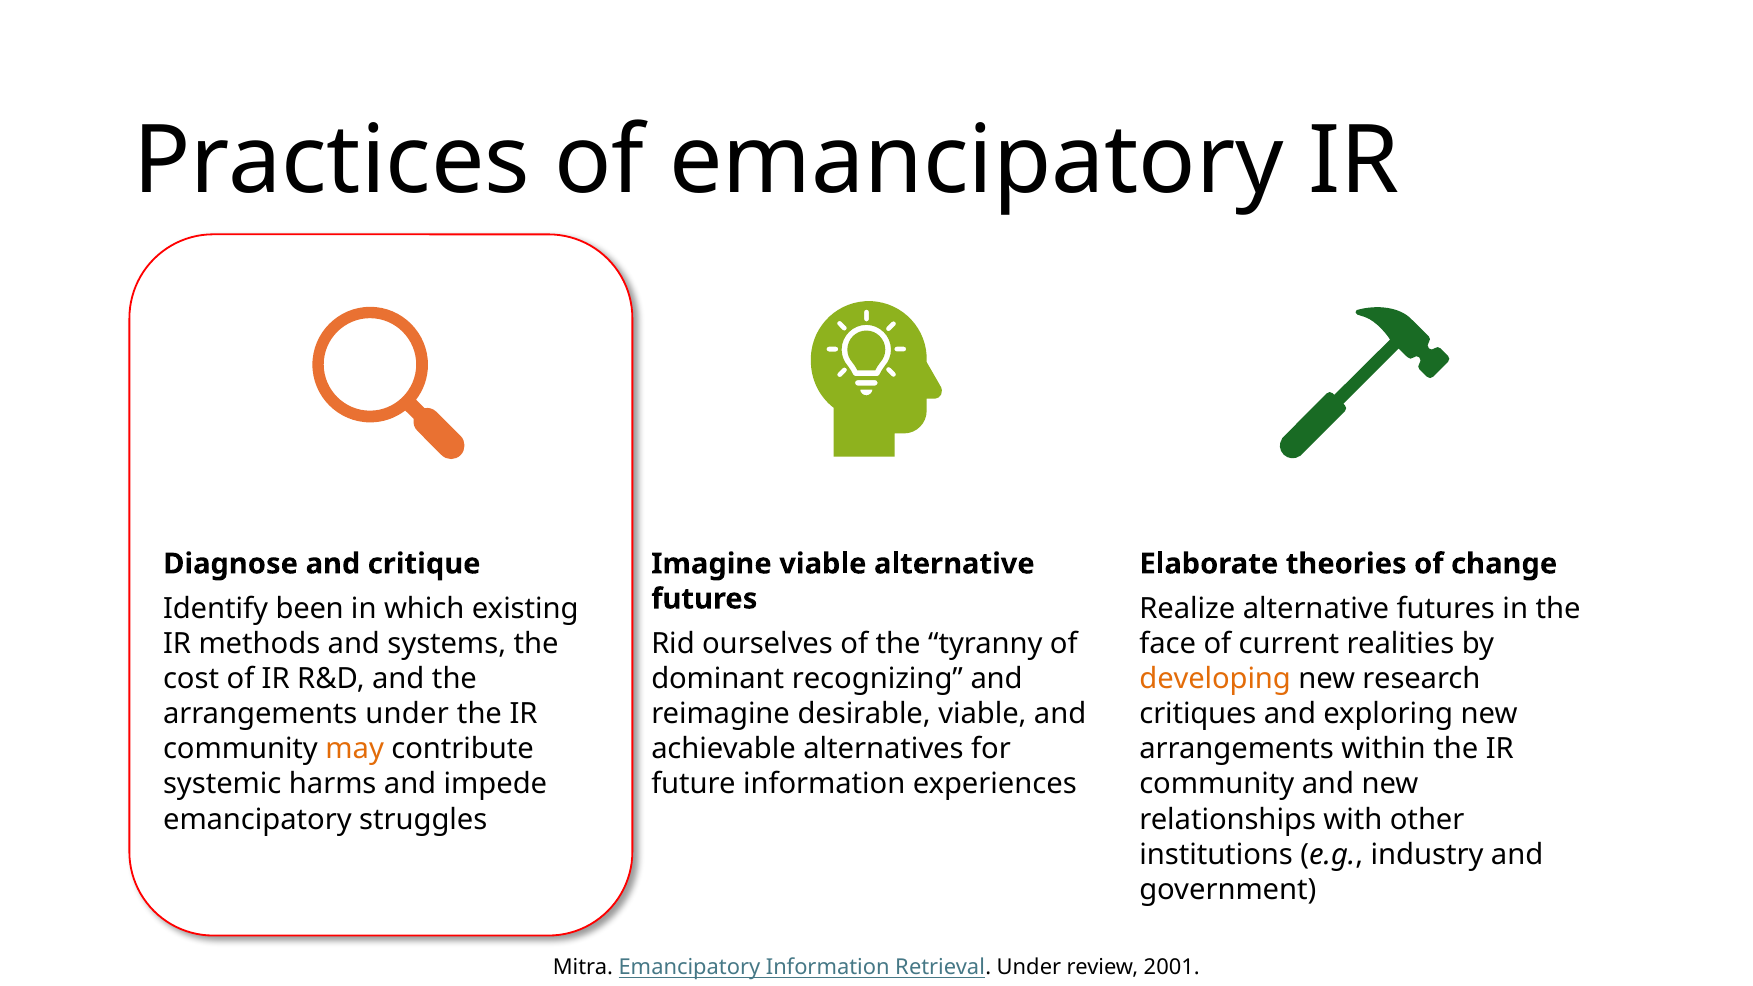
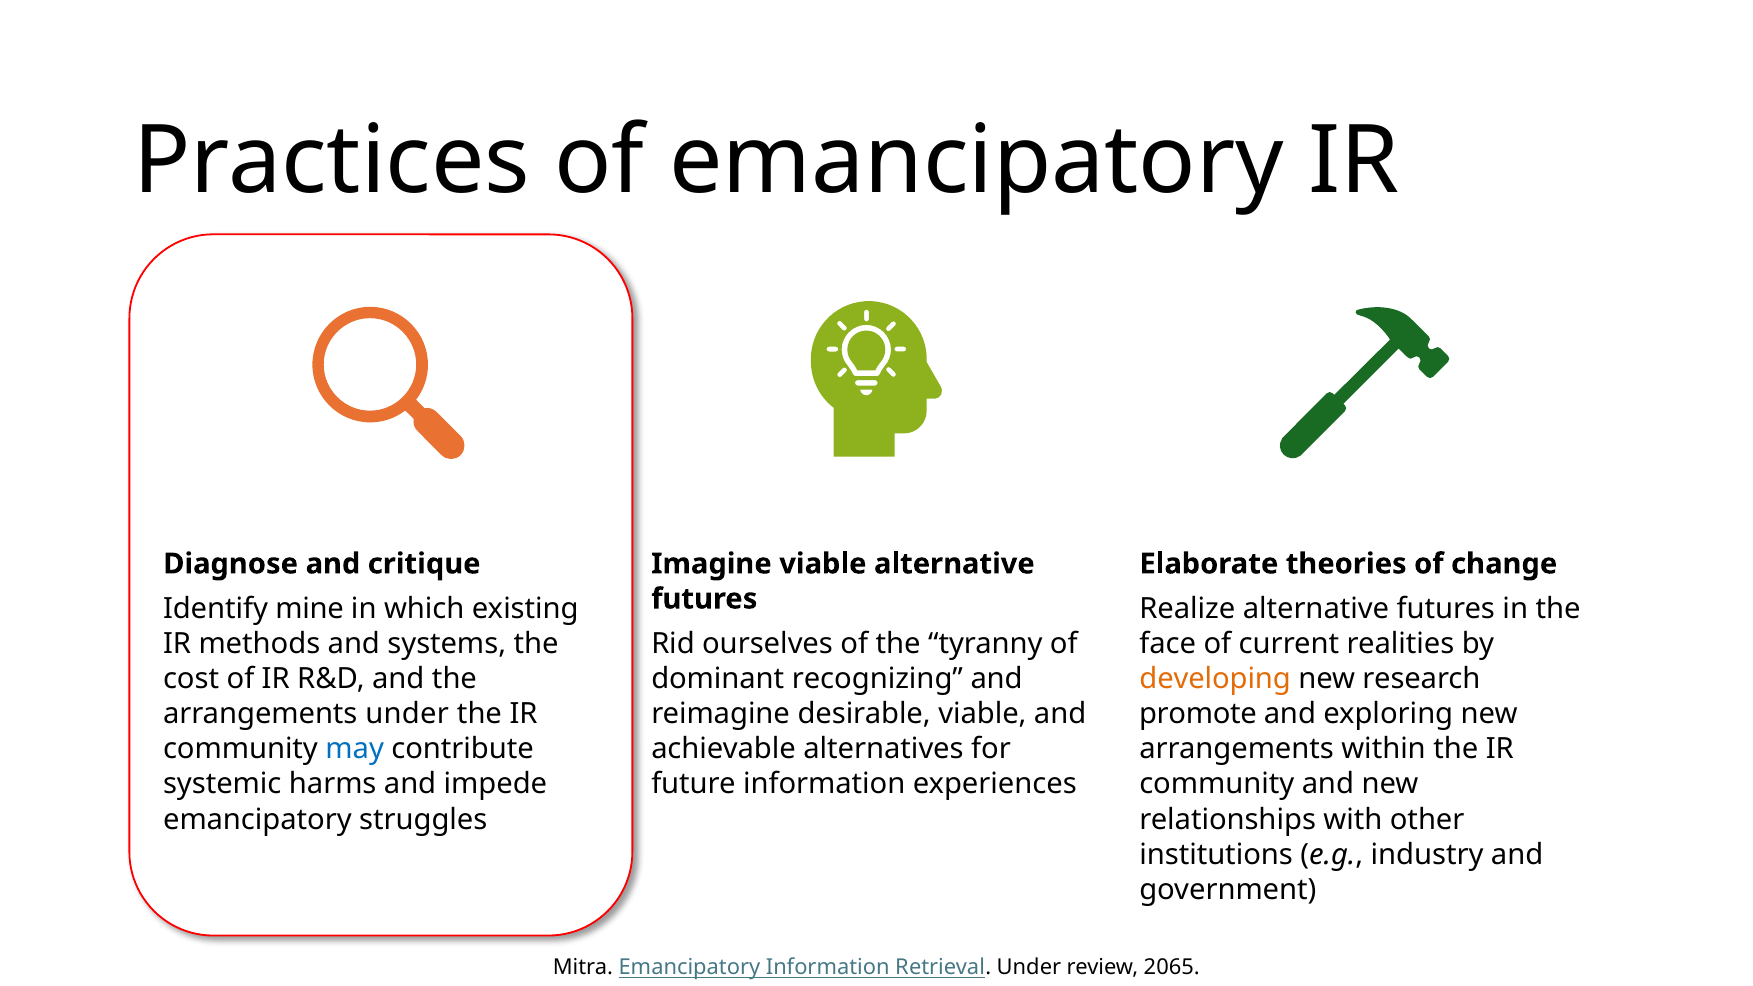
been: been -> mine
critiques: critiques -> promote
may colour: orange -> blue
2001: 2001 -> 2065
